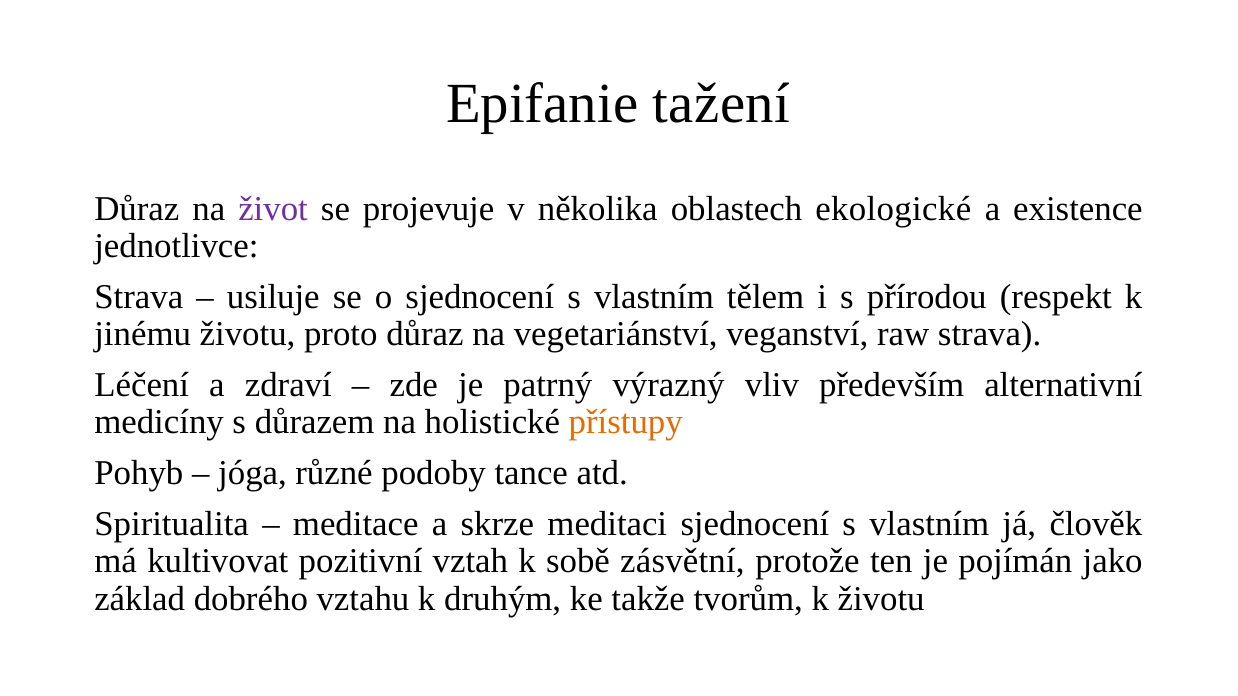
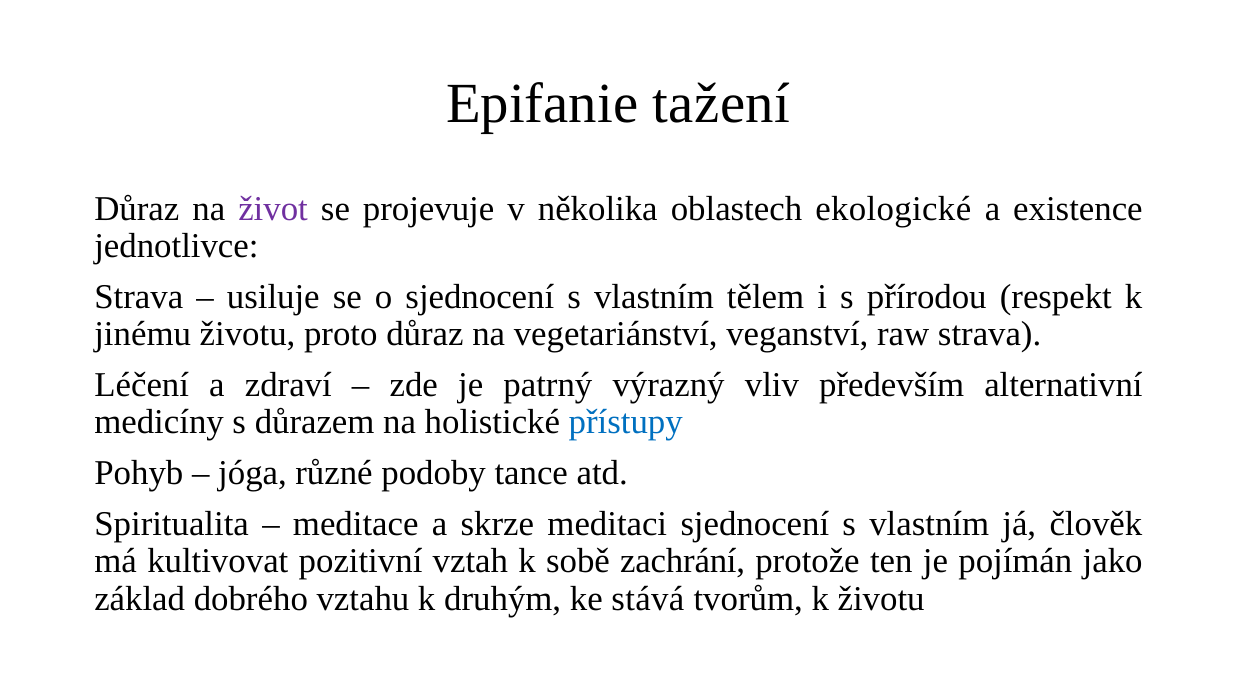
přístupy colour: orange -> blue
zásvětní: zásvětní -> zachrání
takže: takže -> stává
